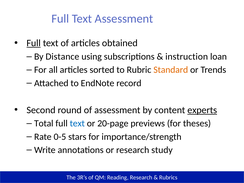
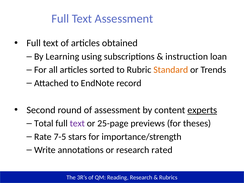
Full at (34, 43) underline: present -> none
Distance: Distance -> Learning
text at (77, 123) colour: blue -> purple
20-page: 20-page -> 25-page
0-5: 0-5 -> 7-5
study: study -> rated
